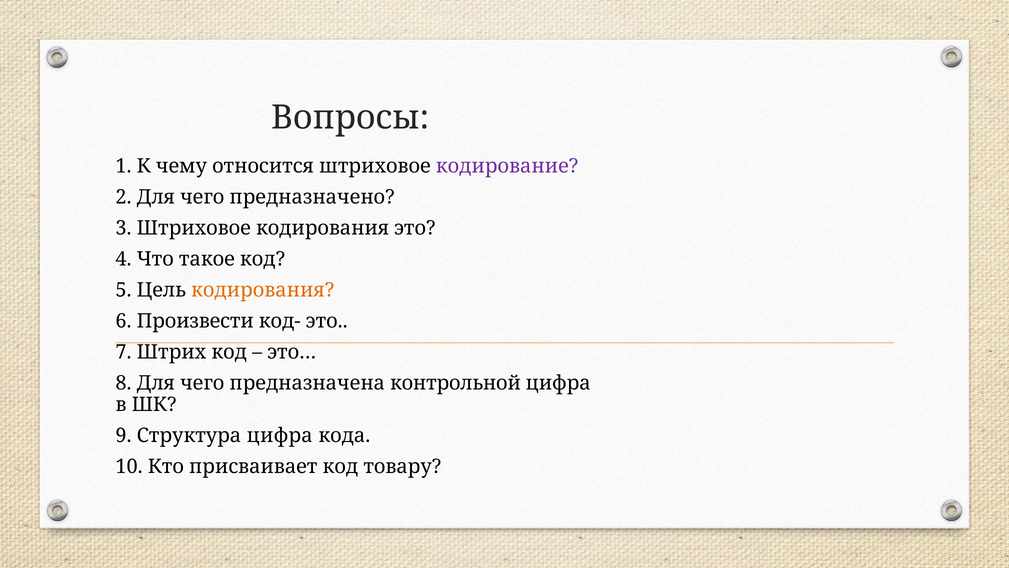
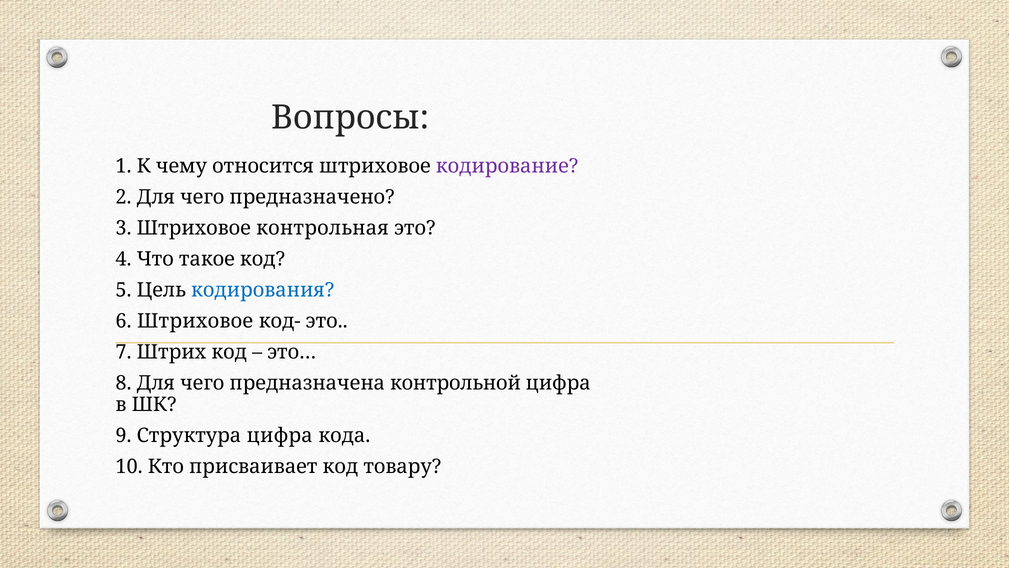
Штриховое кодирования: кодирования -> контрольная
кодирования at (263, 290) colour: orange -> blue
6 Произвести: Произвести -> Штриховое
